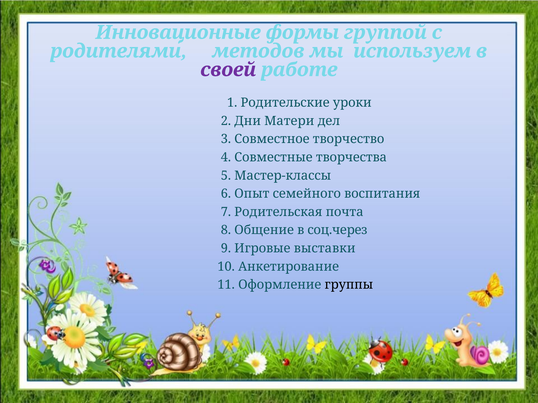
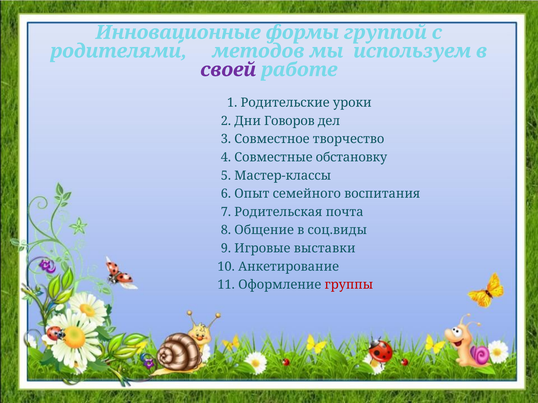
Матери: Матери -> Говоров
творчества: творчества -> обстановку
соц.через: соц.через -> соц.виды
группы colour: black -> red
